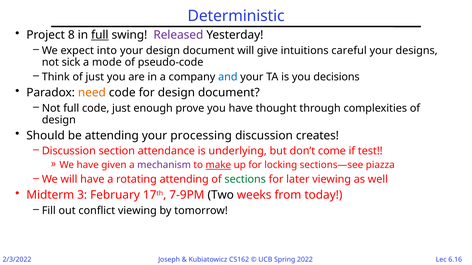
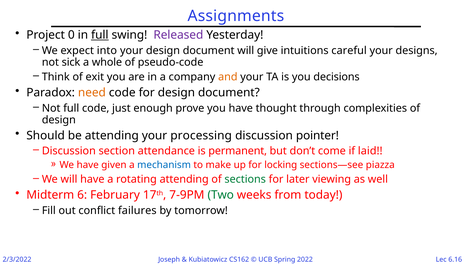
Deterministic: Deterministic -> Assignments
8: 8 -> 0
mode: mode -> whole
of just: just -> exit
and colour: blue -> orange
creates: creates -> pointer
underlying: underlying -> permanent
test: test -> laid
mechanism colour: purple -> blue
make underline: present -> none
3: 3 -> 6
Two colour: black -> green
conflict viewing: viewing -> failures
